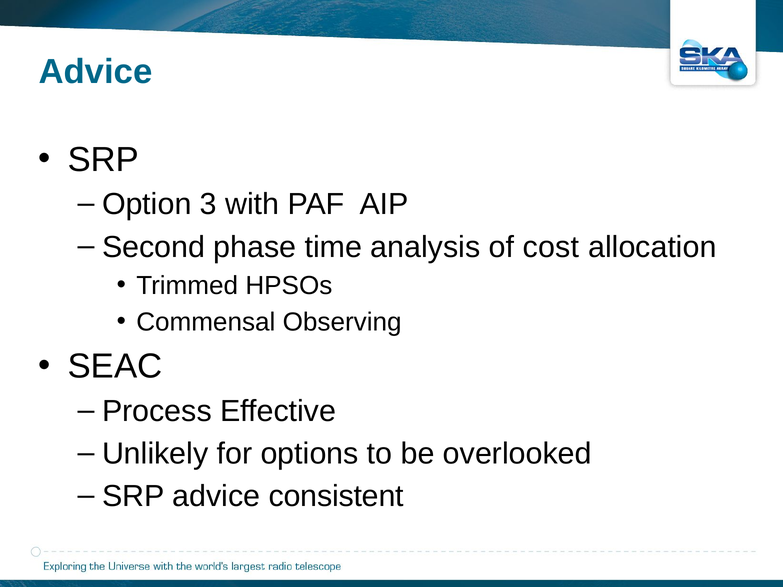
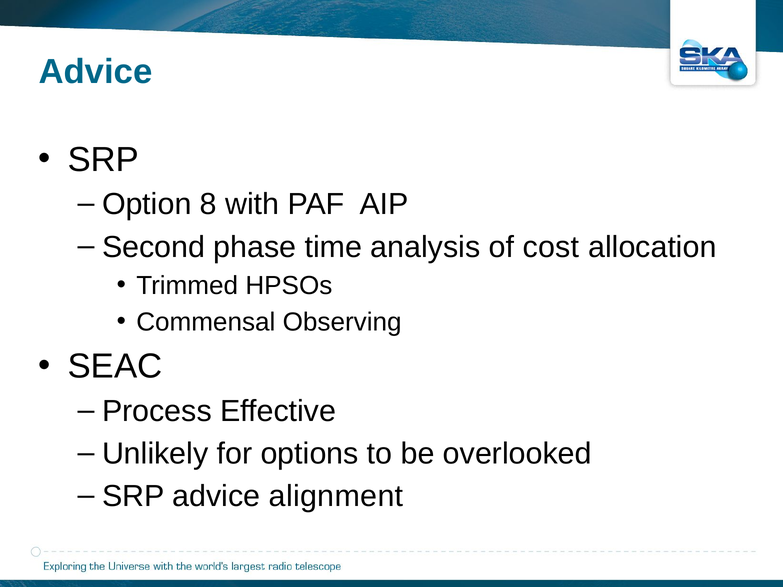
3: 3 -> 8
consistent: consistent -> alignment
